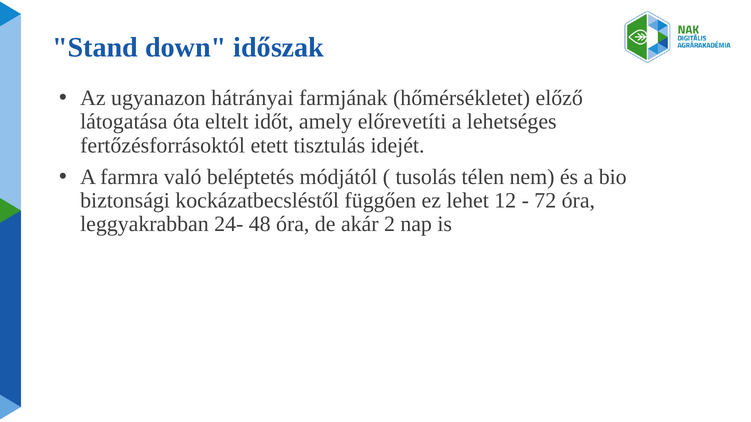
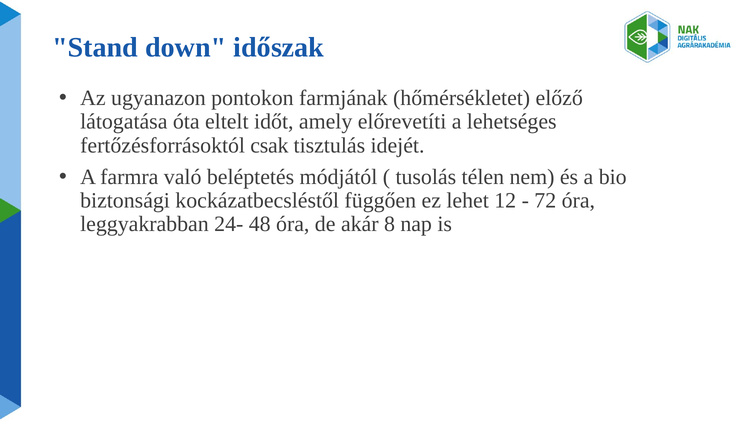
hátrányai: hátrányai -> pontokon
etett: etett -> csak
2: 2 -> 8
